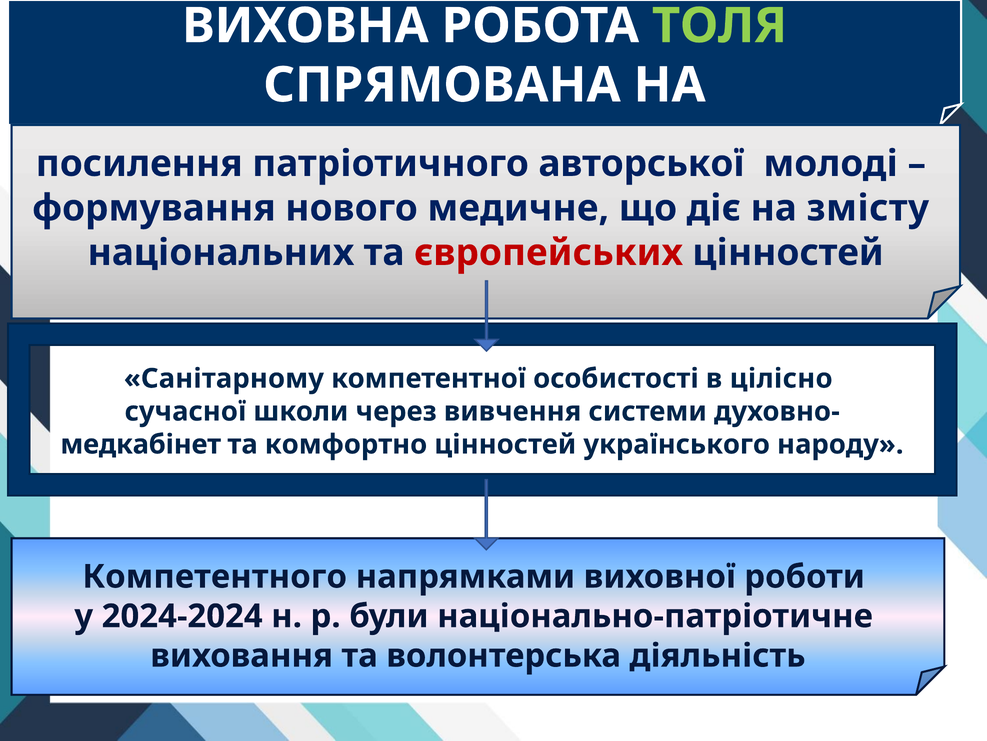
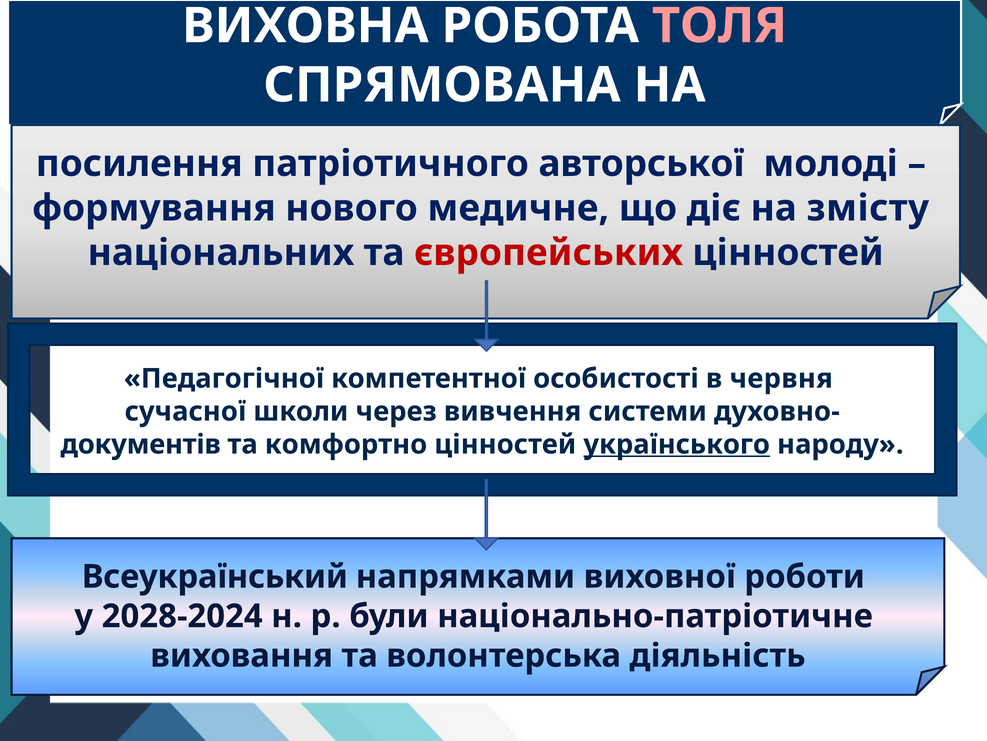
ТОЛЯ colour: light green -> pink
Санітарному: Санітарному -> Педагогічної
цілісно: цілісно -> червня
медкабінет: медкабінет -> документів
українського underline: none -> present
Компетентного: Компетентного -> Всеукраїнський
2024-2024: 2024-2024 -> 2028-2024
